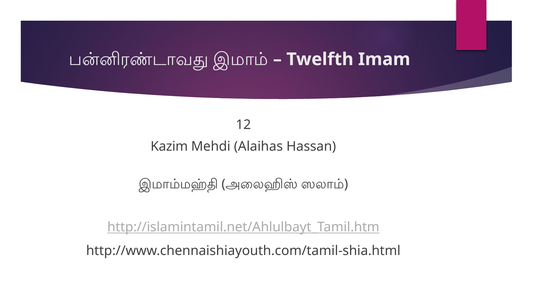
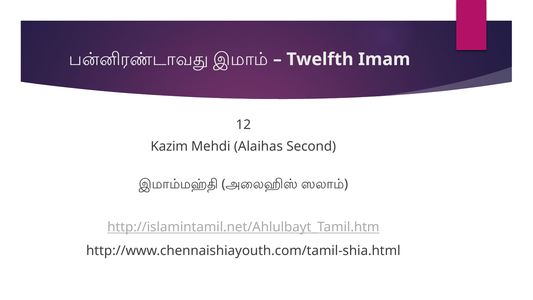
Hassan: Hassan -> Second
